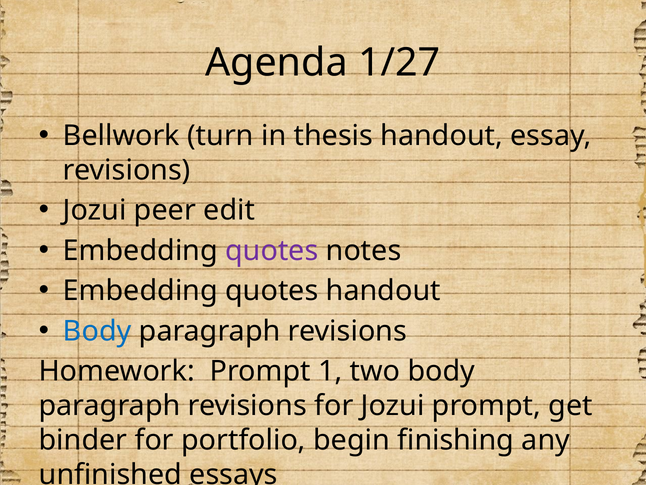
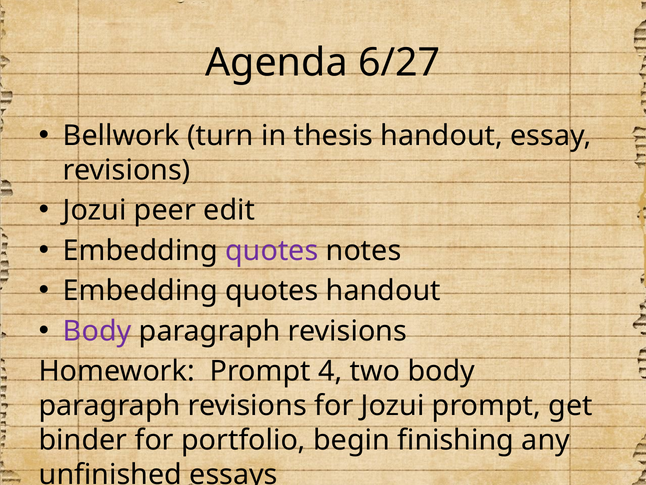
1/27: 1/27 -> 6/27
Body at (97, 331) colour: blue -> purple
1: 1 -> 4
